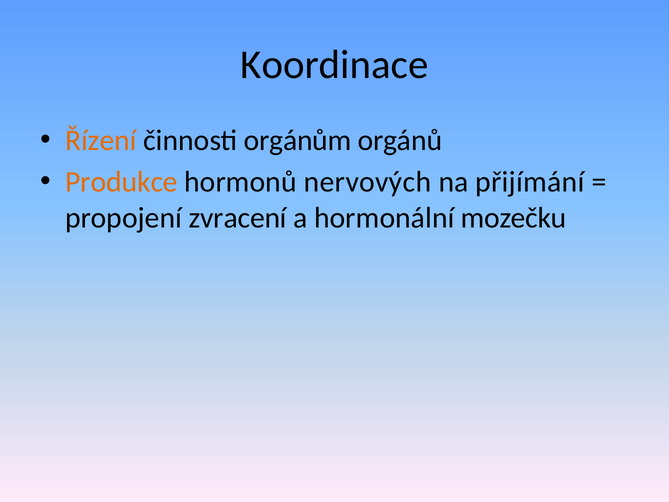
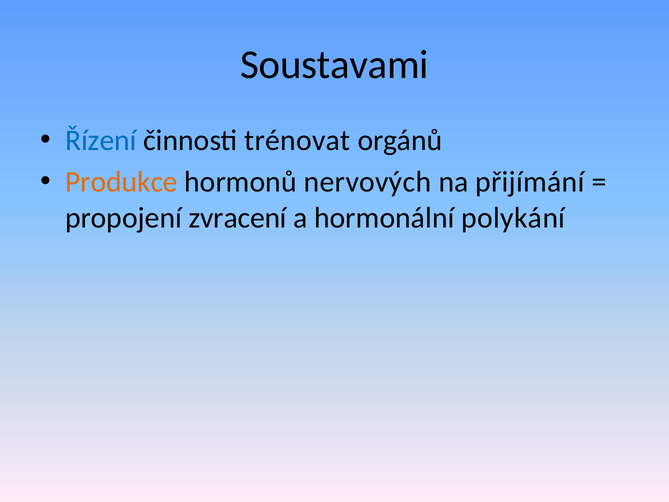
Koordinace: Koordinace -> Soustavami
Řízení colour: orange -> blue
orgánům: orgánům -> trénovat
mozečku: mozečku -> polykání
